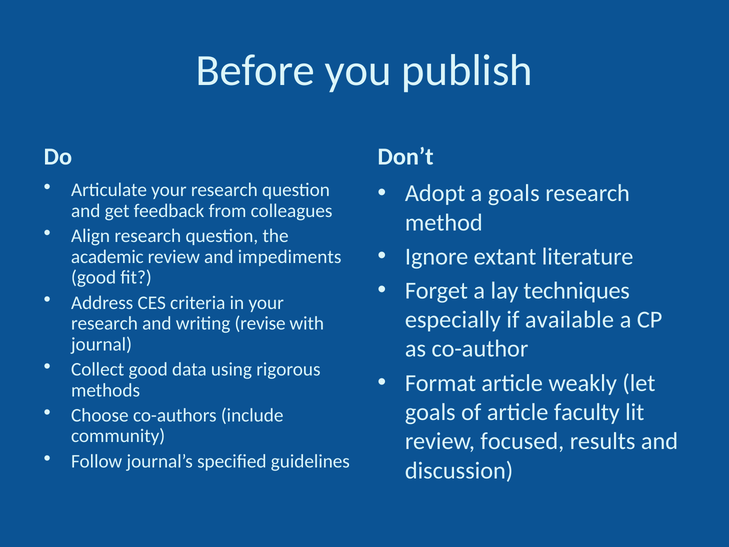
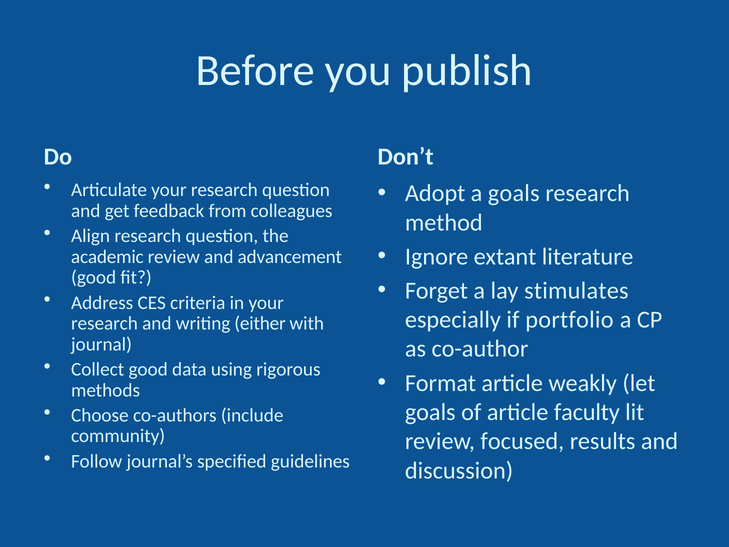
impediments: impediments -> advancement
techniques: techniques -> stimulates
available: available -> portfolio
revise: revise -> either
